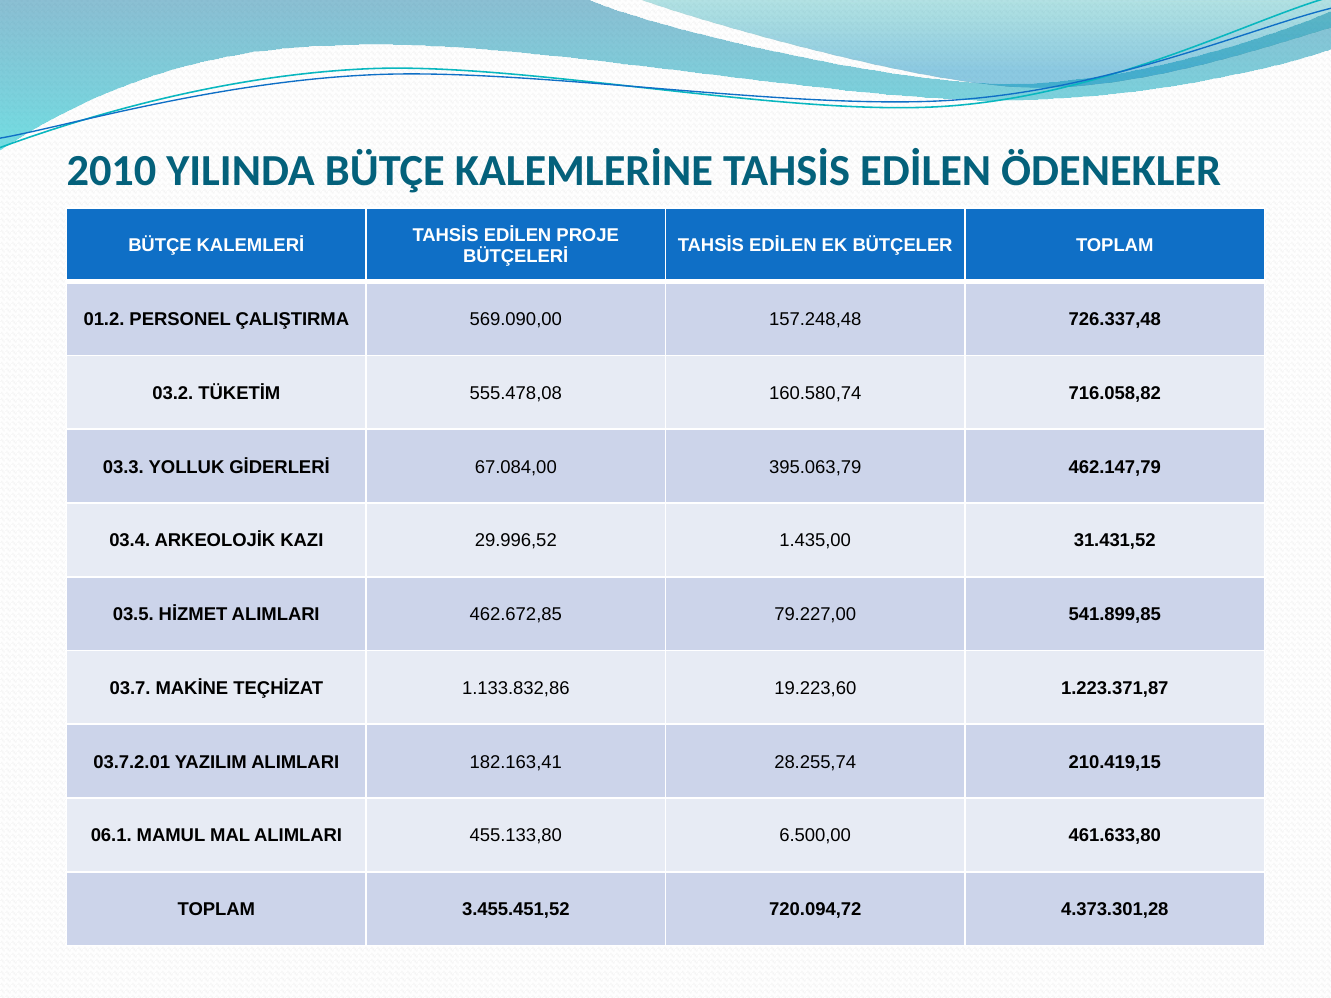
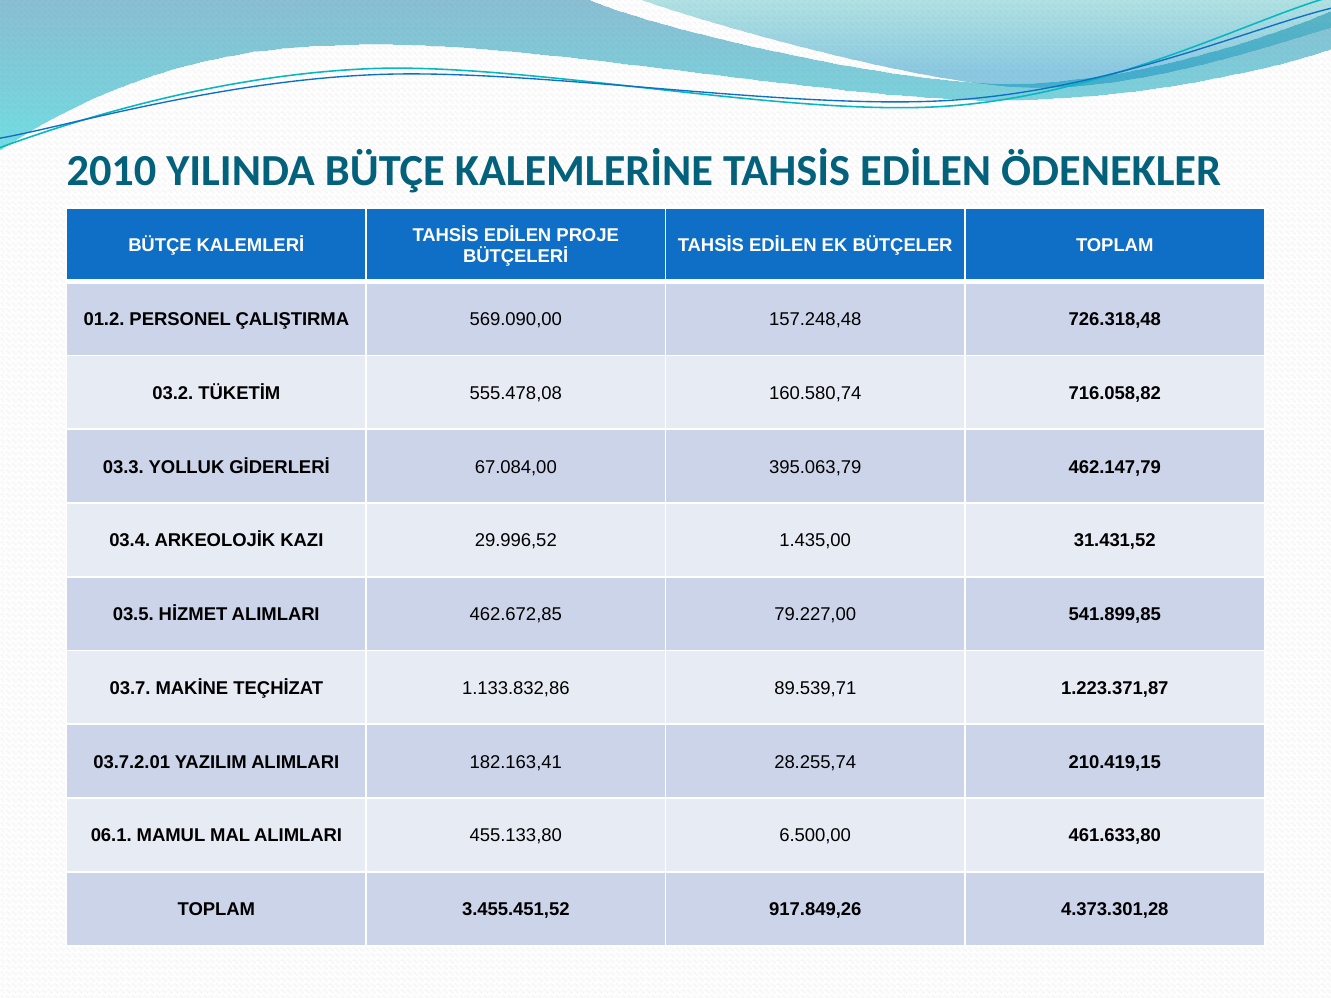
726.337,48: 726.337,48 -> 726.318,48
19.223,60: 19.223,60 -> 89.539,71
720.094,72: 720.094,72 -> 917.849,26
